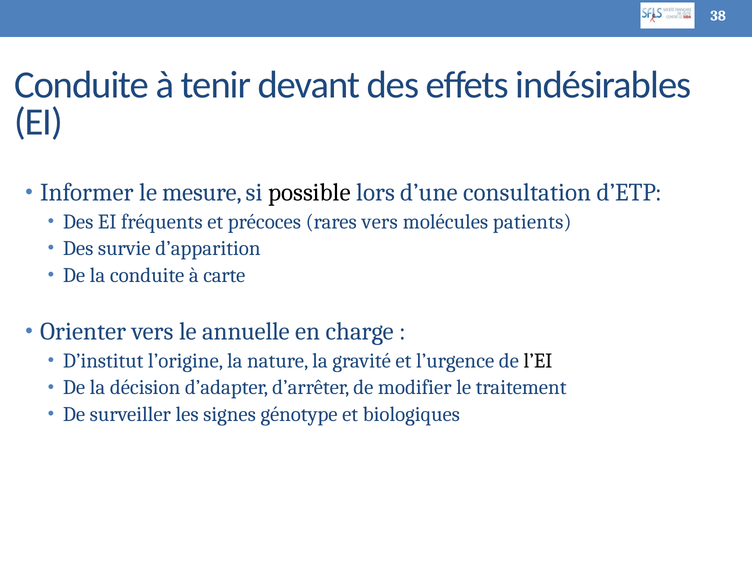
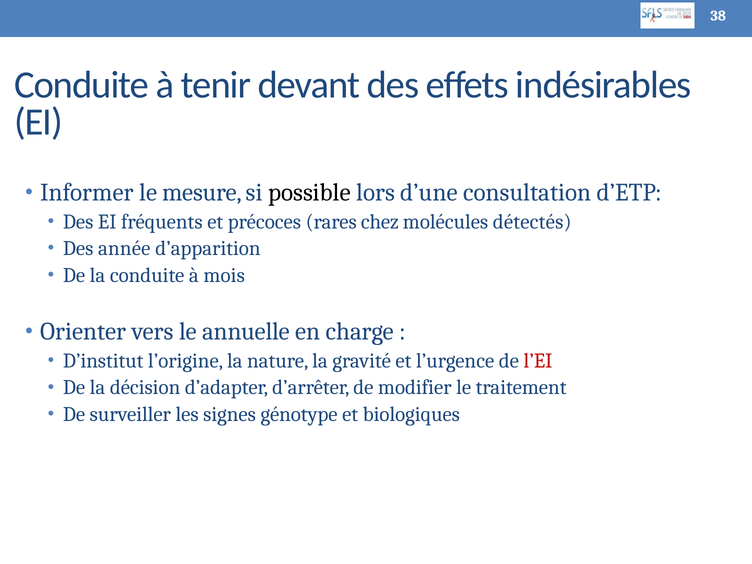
rares vers: vers -> chez
patients: patients -> détectés
survie: survie -> année
carte: carte -> mois
l’EI colour: black -> red
